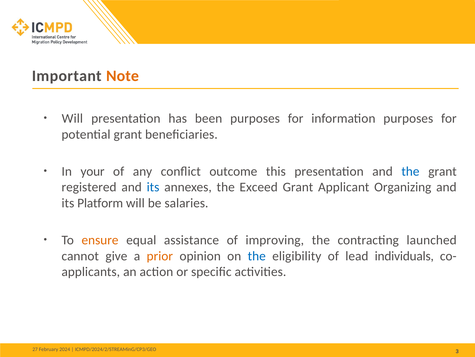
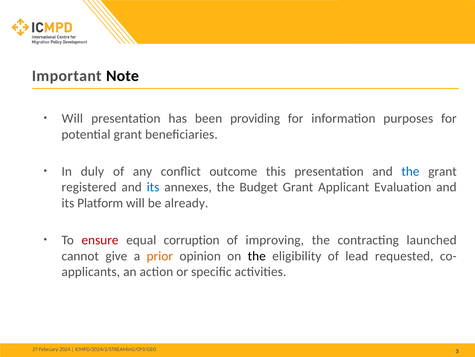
Note colour: orange -> black
been purposes: purposes -> providing
your: your -> duly
Exceed: Exceed -> Budget
Organizing: Organizing -> Evaluation
salaries: salaries -> already
ensure colour: orange -> red
assistance: assistance -> corruption
the at (257, 256) colour: blue -> black
individuals: individuals -> requested
